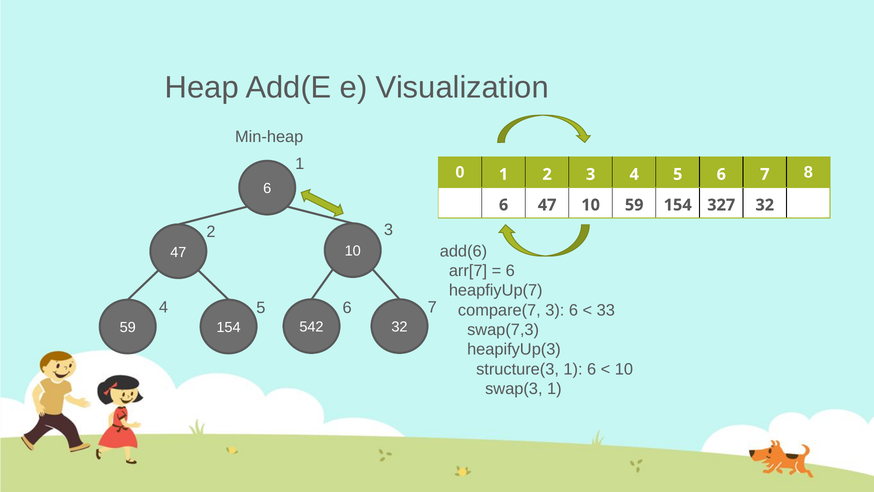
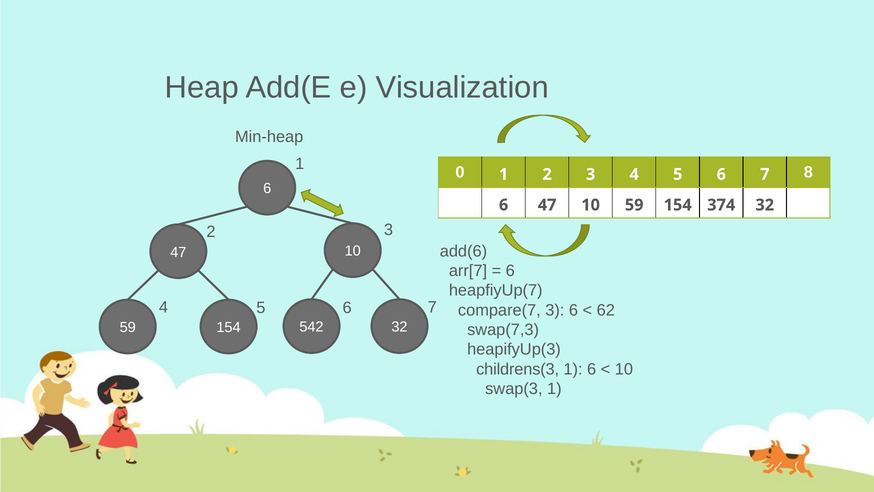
327: 327 -> 374
33: 33 -> 62
structure(3: structure(3 -> childrens(3
